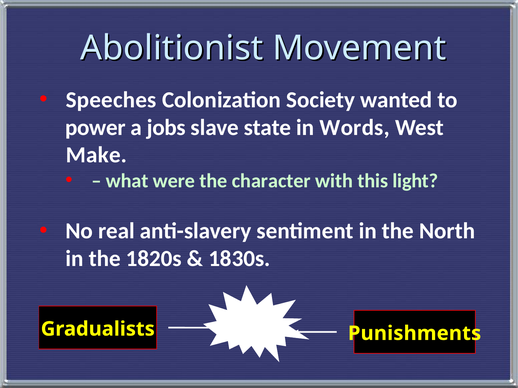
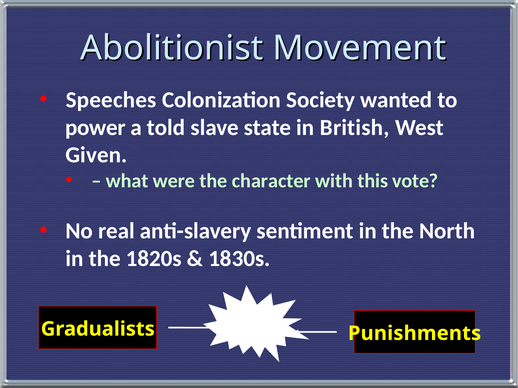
jobs: jobs -> told
Words: Words -> British
Make: Make -> Given
light: light -> vote
